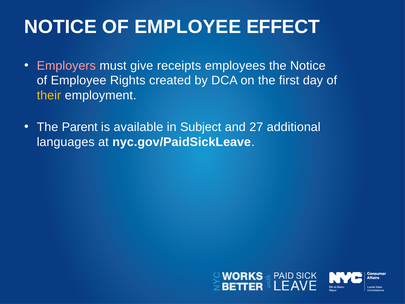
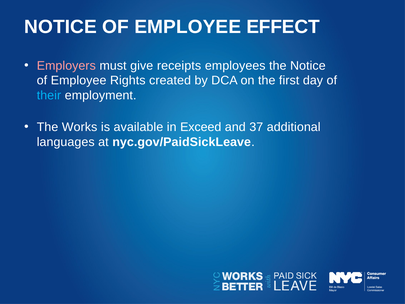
their colour: yellow -> light blue
Parent: Parent -> Works
Subject: Subject -> Exceed
27: 27 -> 37
